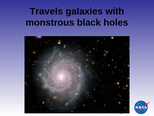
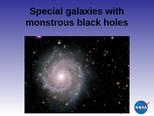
Travels: Travels -> Special
